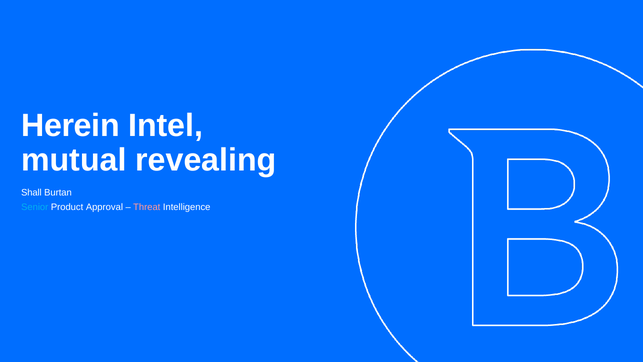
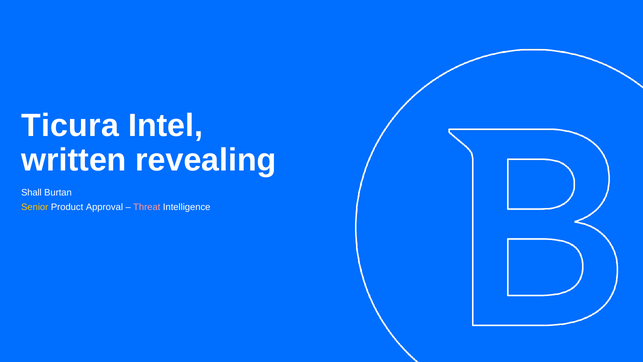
Herein: Herein -> Ticura
mutual: mutual -> written
Senior colour: light blue -> yellow
